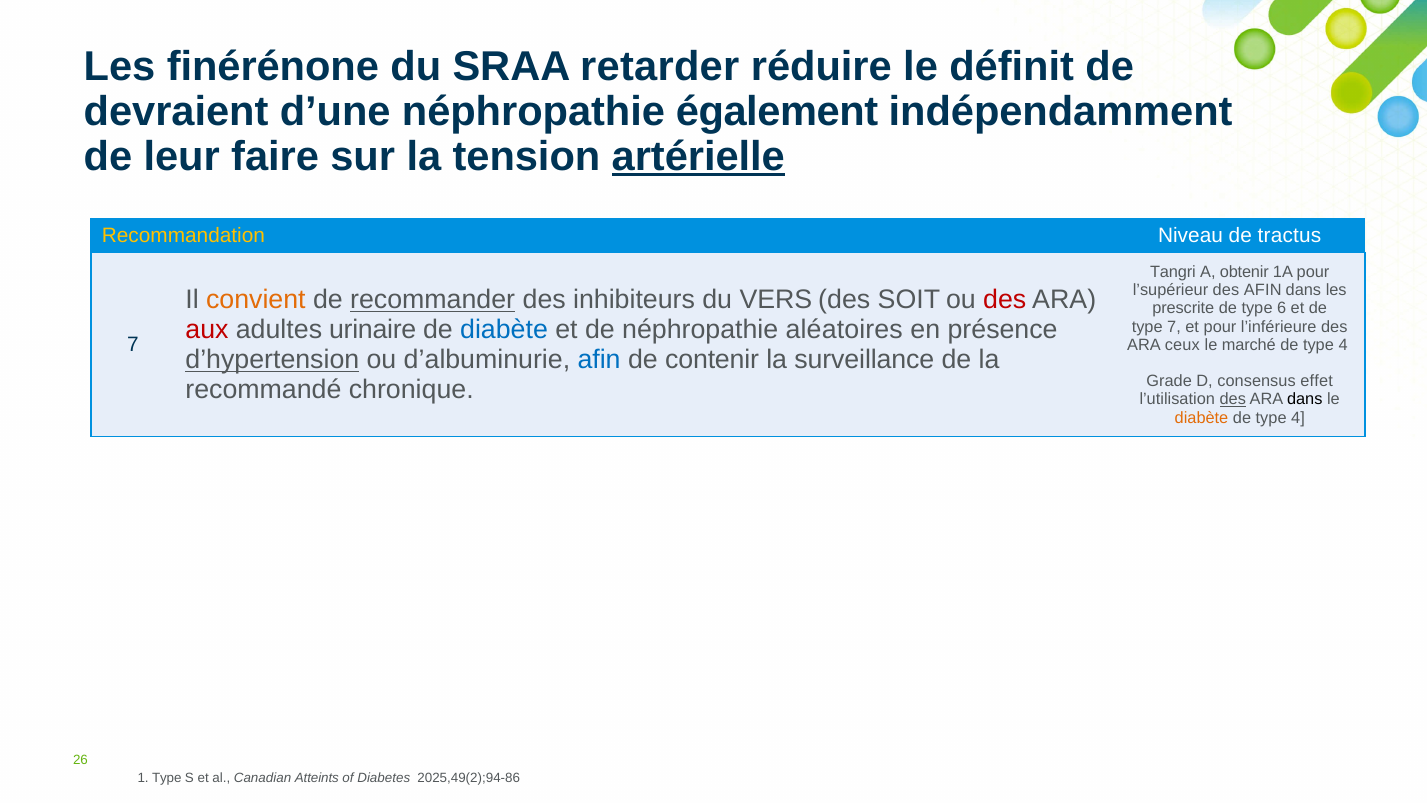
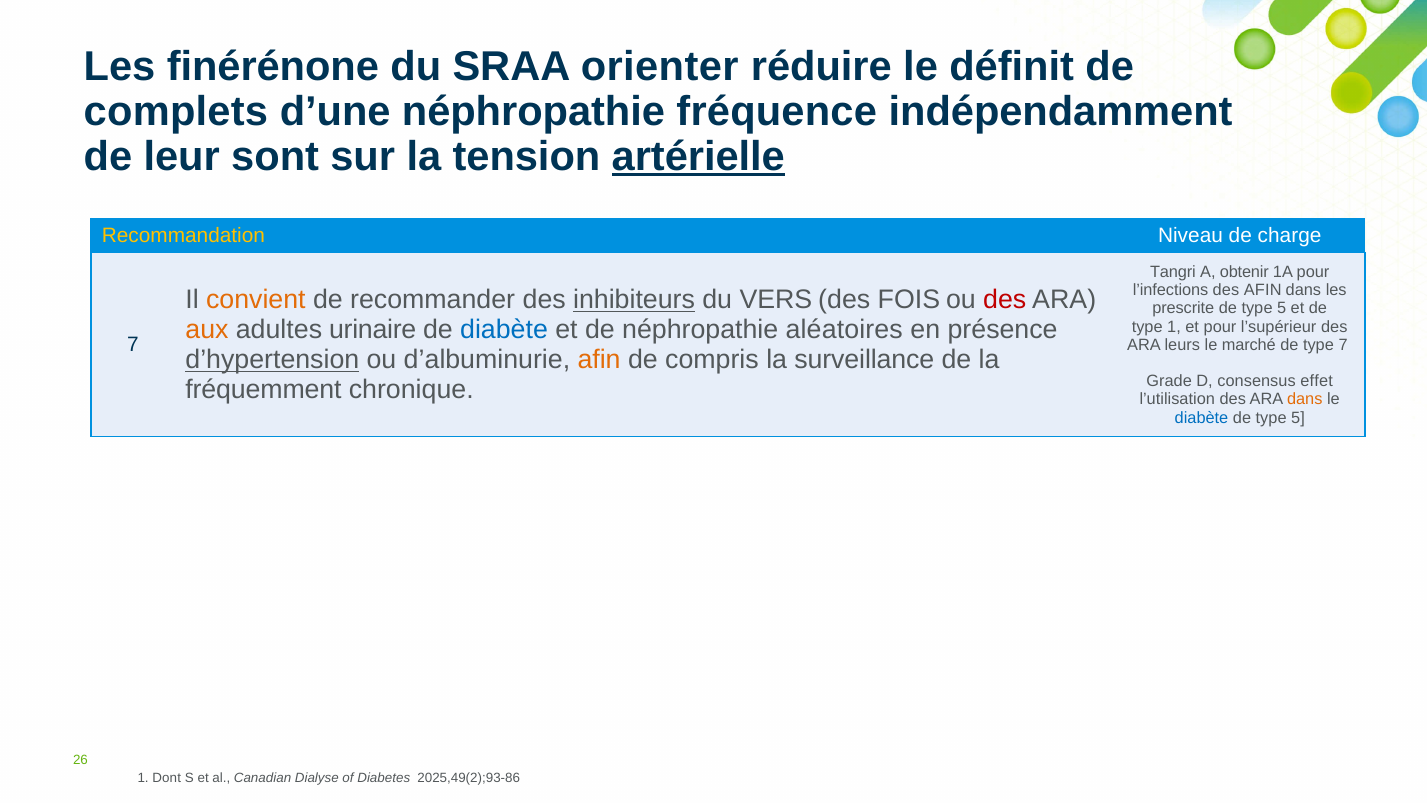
retarder: retarder -> orienter
devraient: devraient -> complets
également: également -> fréquence
faire: faire -> sont
tractus: tractus -> charge
l’supérieur: l’supérieur -> l’infections
recommander underline: present -> none
inhibiteurs underline: none -> present
SOIT: SOIT -> FOIS
6 at (1282, 308): 6 -> 5
aux colour: red -> orange
type 7: 7 -> 1
l’inférieure: l’inférieure -> l’supérieur
ceux: ceux -> leurs
4 at (1343, 345): 4 -> 7
afin at (599, 360) colour: blue -> orange
contenir: contenir -> compris
recommandé: recommandé -> fréquemment
des at (1233, 399) underline: present -> none
dans at (1305, 399) colour: black -> orange
diabète at (1202, 418) colour: orange -> blue
4 at (1298, 418): 4 -> 5
1 Type: Type -> Dont
Atteints: Atteints -> Dialyse
2025,49(2);94-86: 2025,49(2);94-86 -> 2025,49(2);93-86
